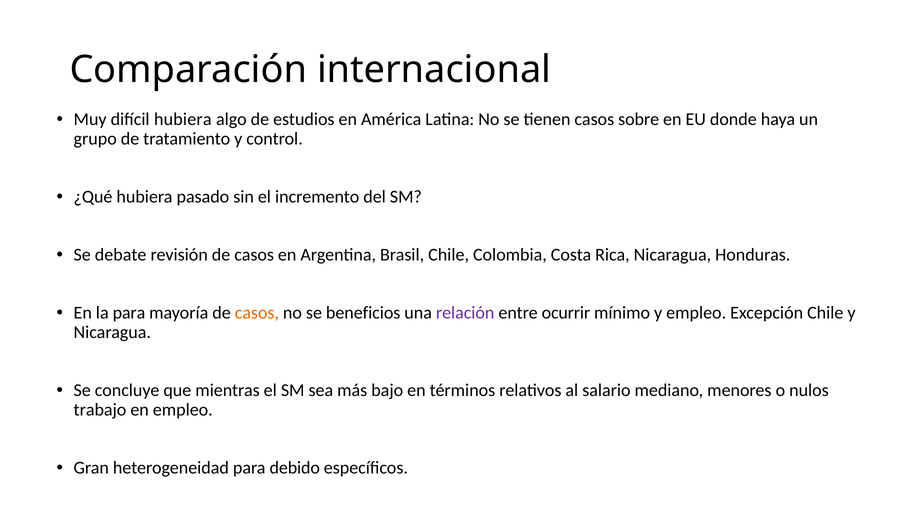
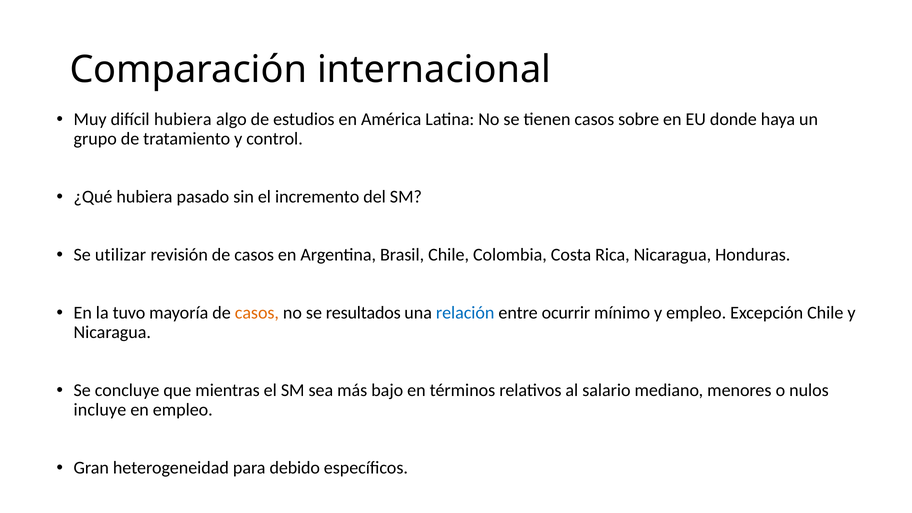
debate: debate -> utilizar
la para: para -> tuvo
beneficios: beneficios -> resultados
relación colour: purple -> blue
trabajo: trabajo -> incluye
